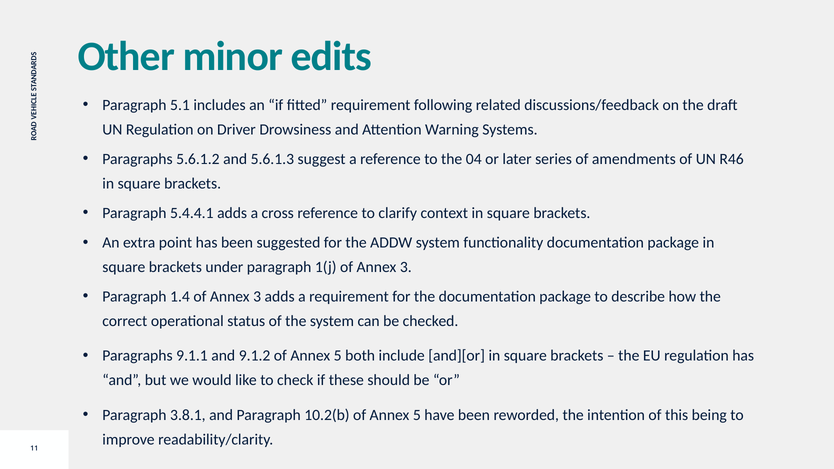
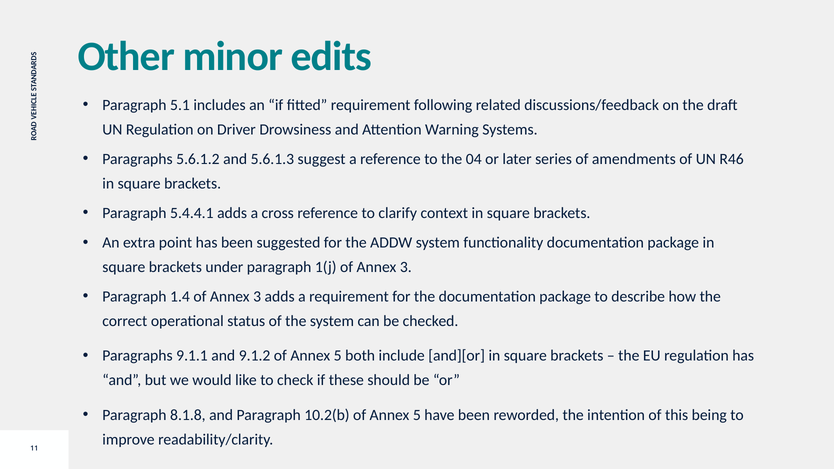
3.8.1: 3.8.1 -> 8.1.8
